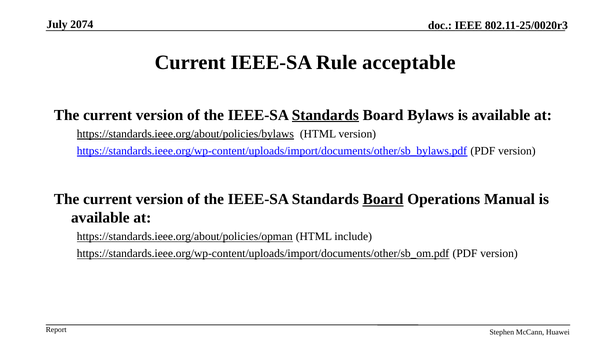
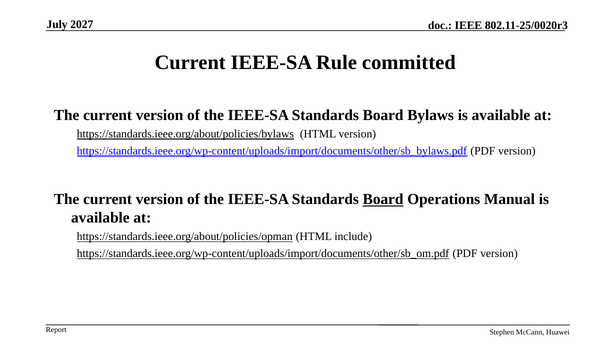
2074: 2074 -> 2027
acceptable: acceptable -> committed
Standards at (325, 115) underline: present -> none
